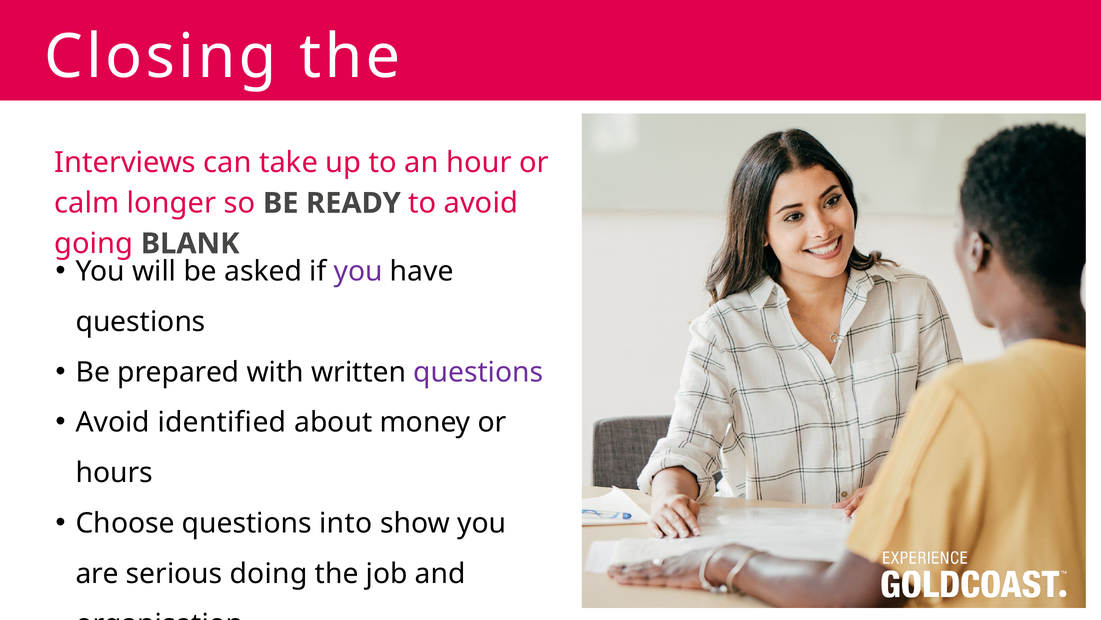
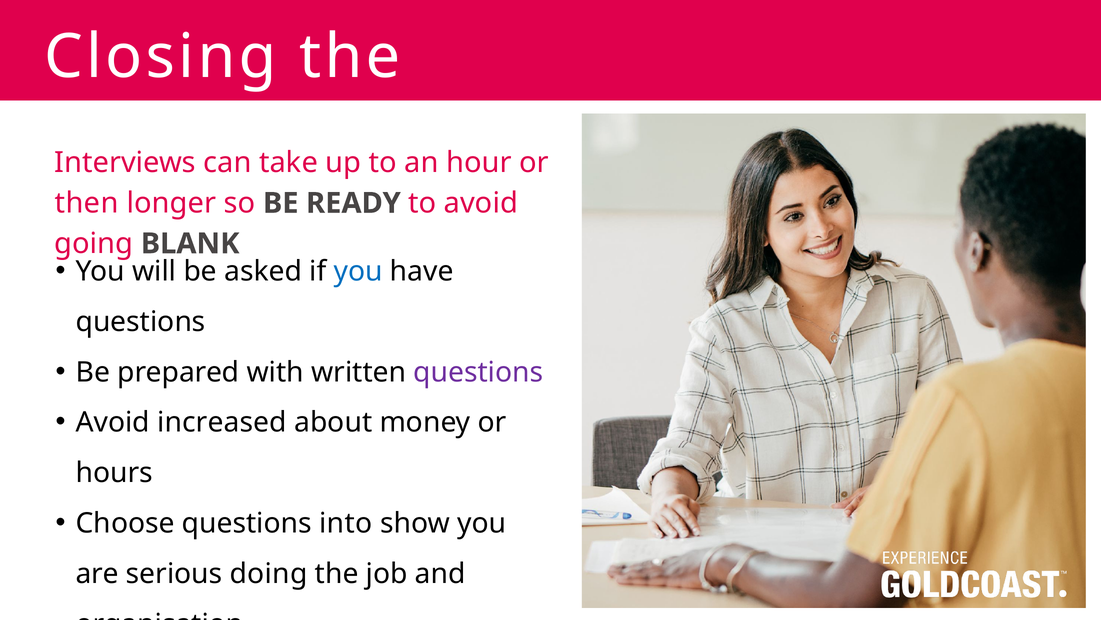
calm: calm -> then
you at (358, 271) colour: purple -> blue
identified: identified -> increased
